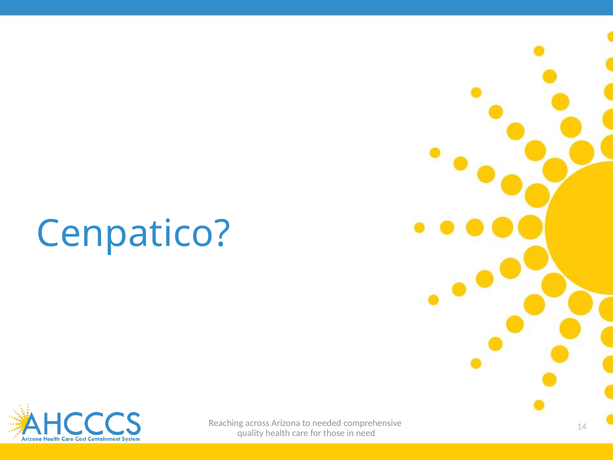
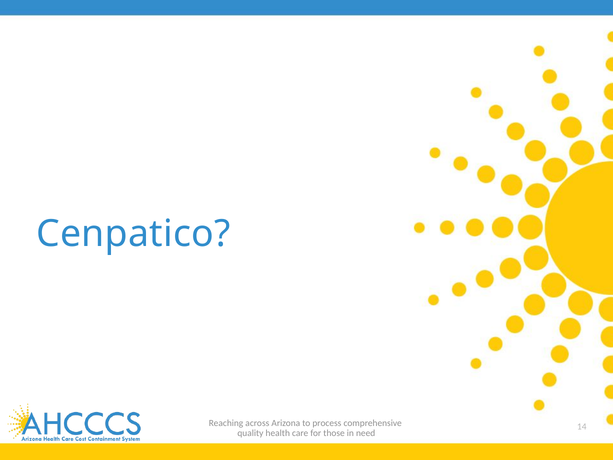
needed: needed -> process
